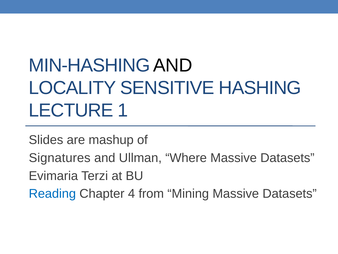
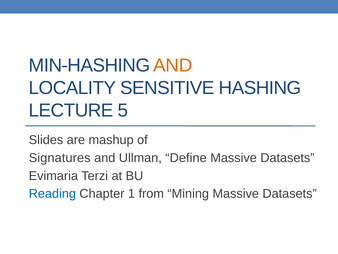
AND at (173, 65) colour: black -> orange
1: 1 -> 5
Where: Where -> Define
4: 4 -> 1
